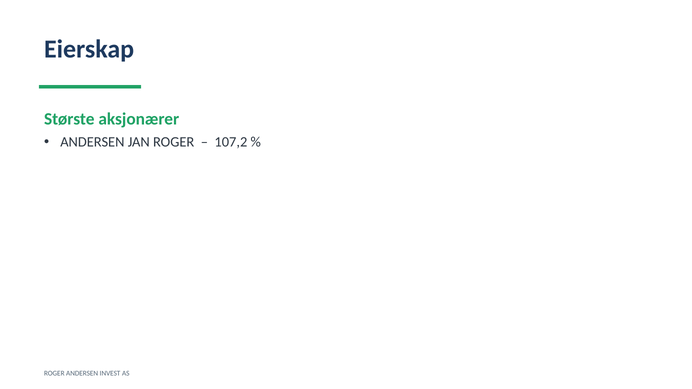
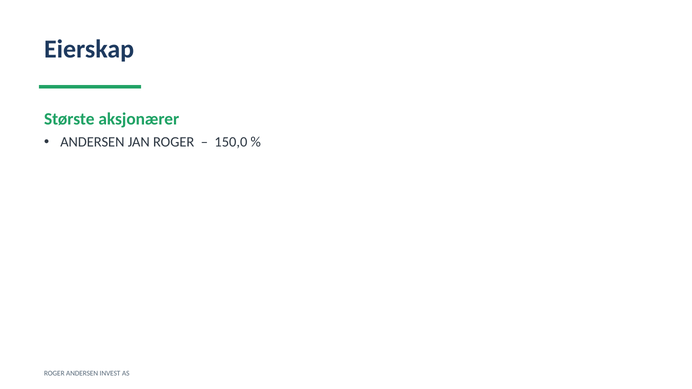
107,2: 107,2 -> 150,0
